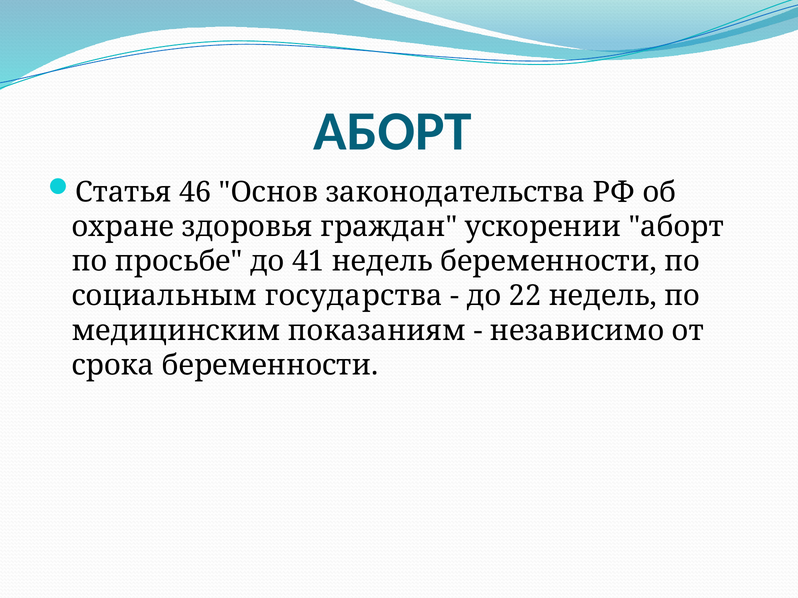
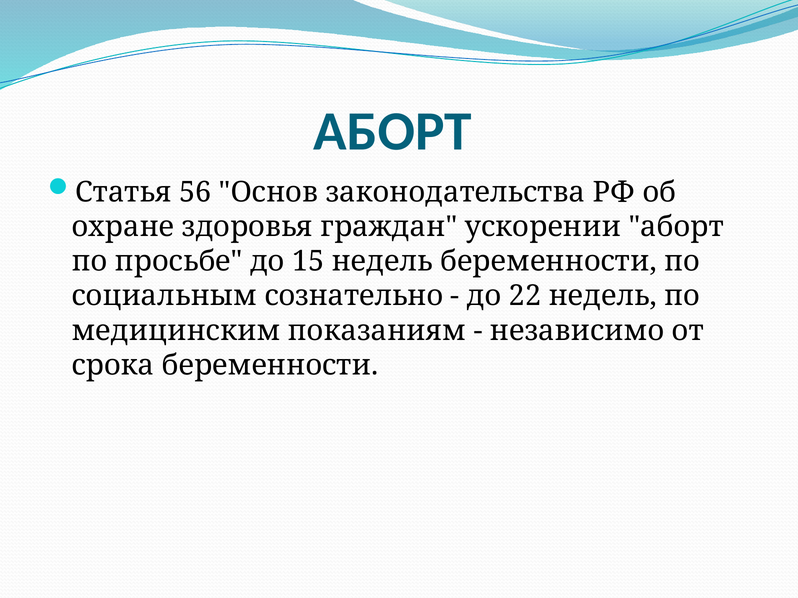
46: 46 -> 56
41: 41 -> 15
государства: государства -> сознательно
